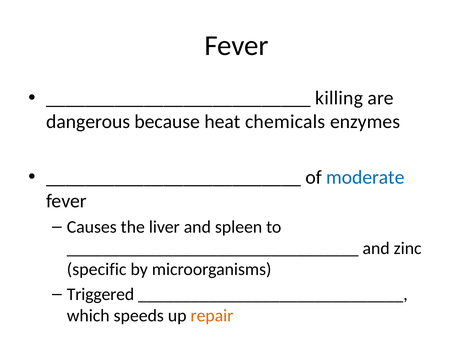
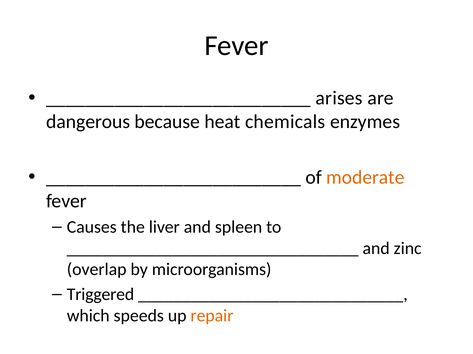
killing: killing -> arises
moderate colour: blue -> orange
specific: specific -> overlap
